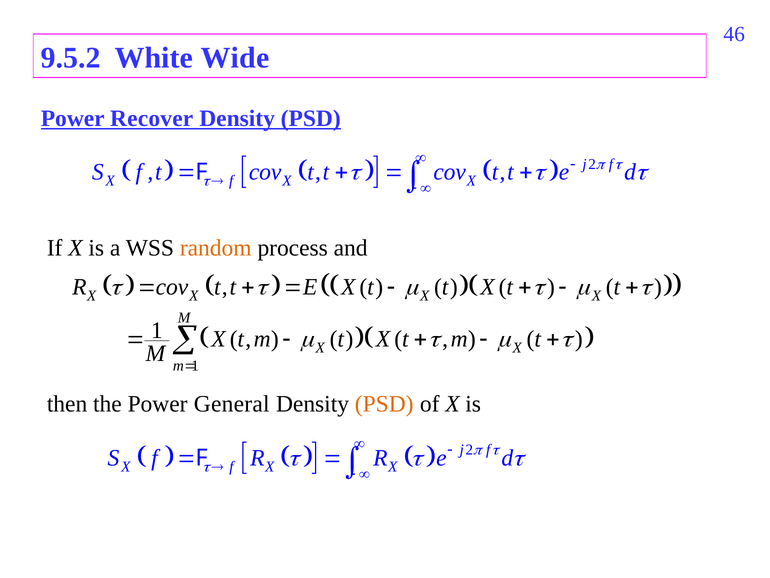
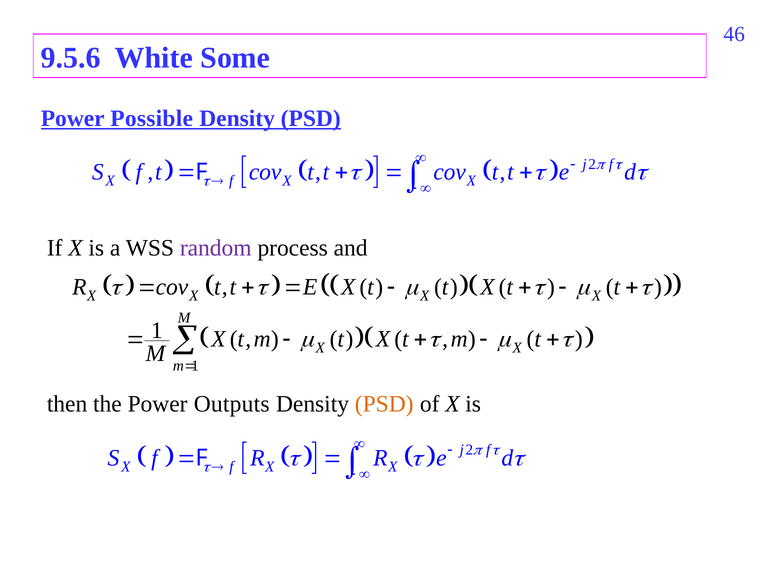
9.5.2: 9.5.2 -> 9.5.6
Wide: Wide -> Some
Recover: Recover -> Possible
random colour: orange -> purple
General: General -> Outputs
